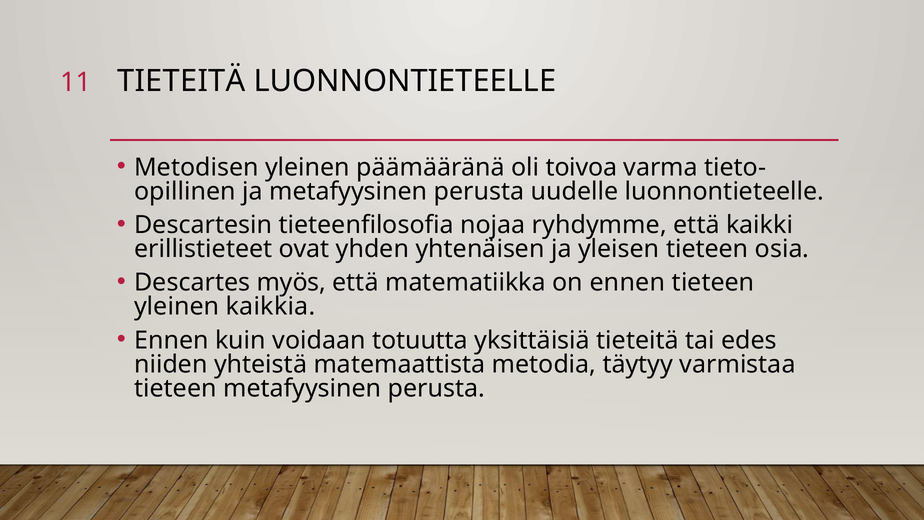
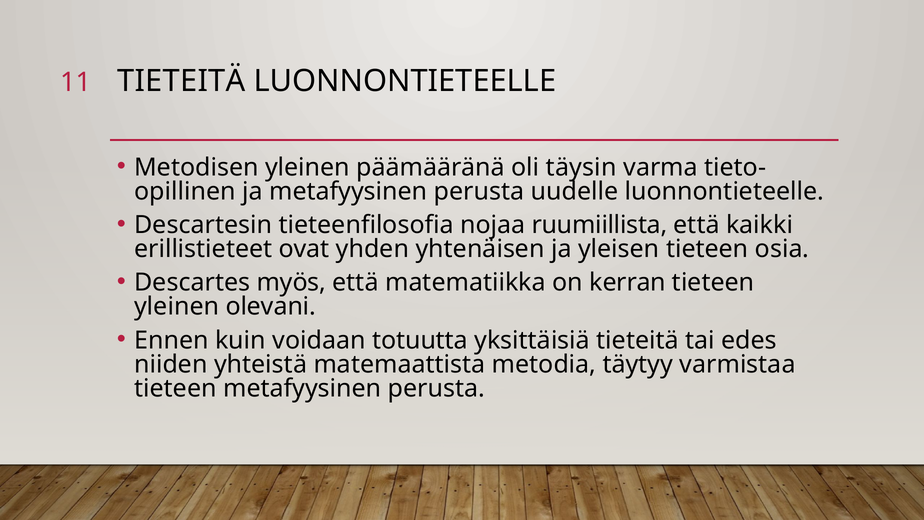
toivoa: toivoa -> täysin
ryhdymme: ryhdymme -> ruumiillista
on ennen: ennen -> kerran
kaikkia: kaikkia -> olevani
